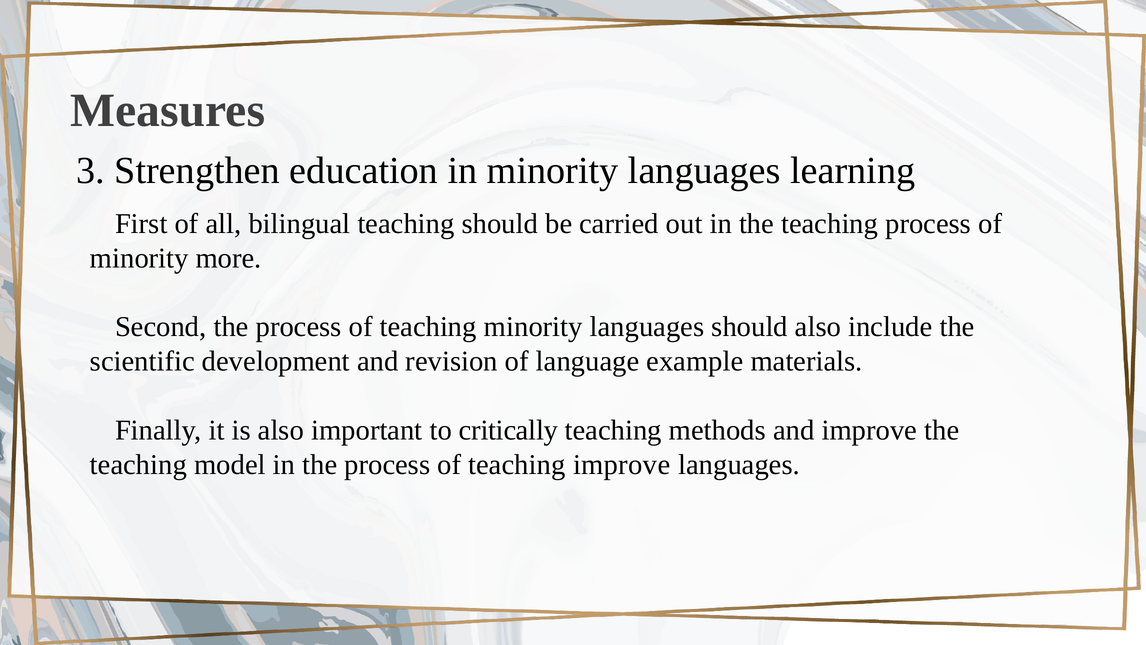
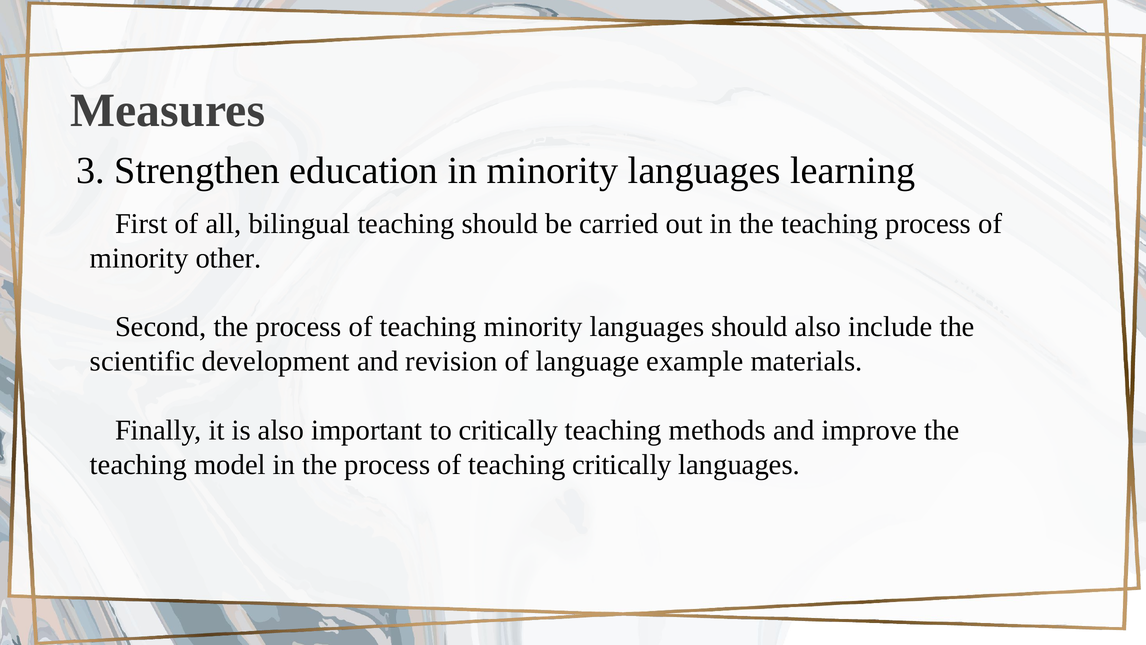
more: more -> other
teaching improve: improve -> critically
